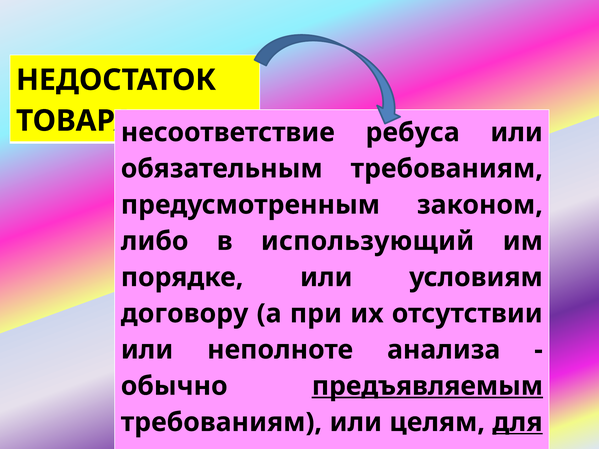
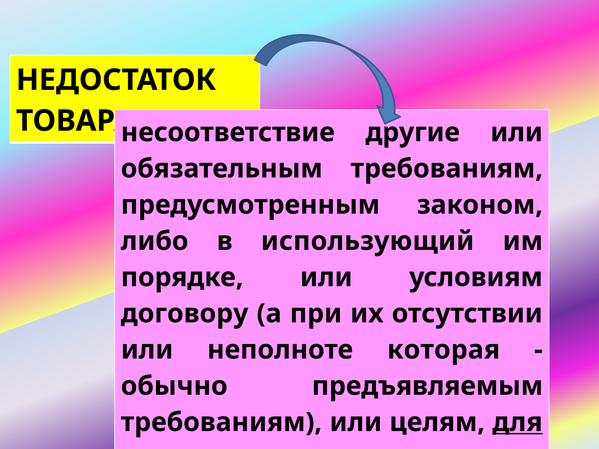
ребуса: ребуса -> другие
анализа: анализа -> которая
предъявляемым underline: present -> none
